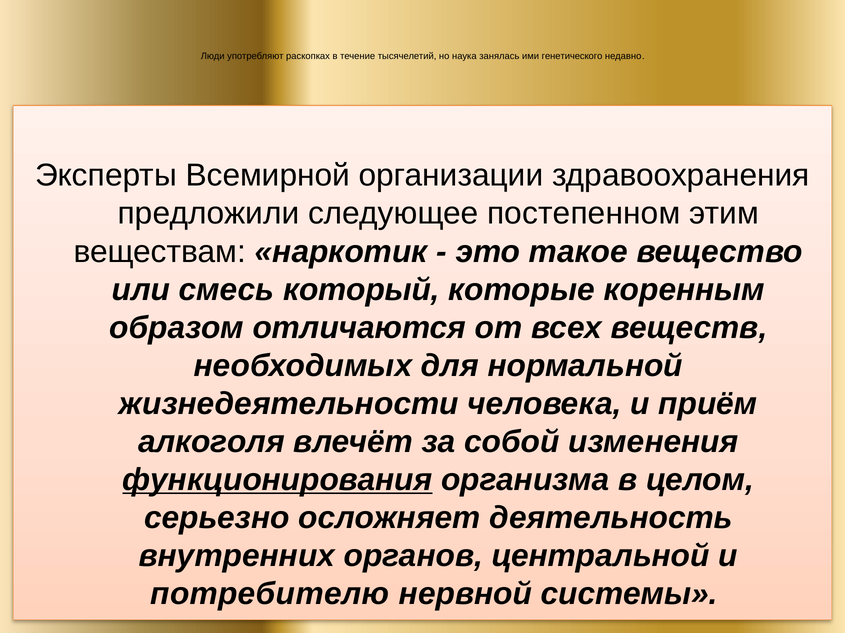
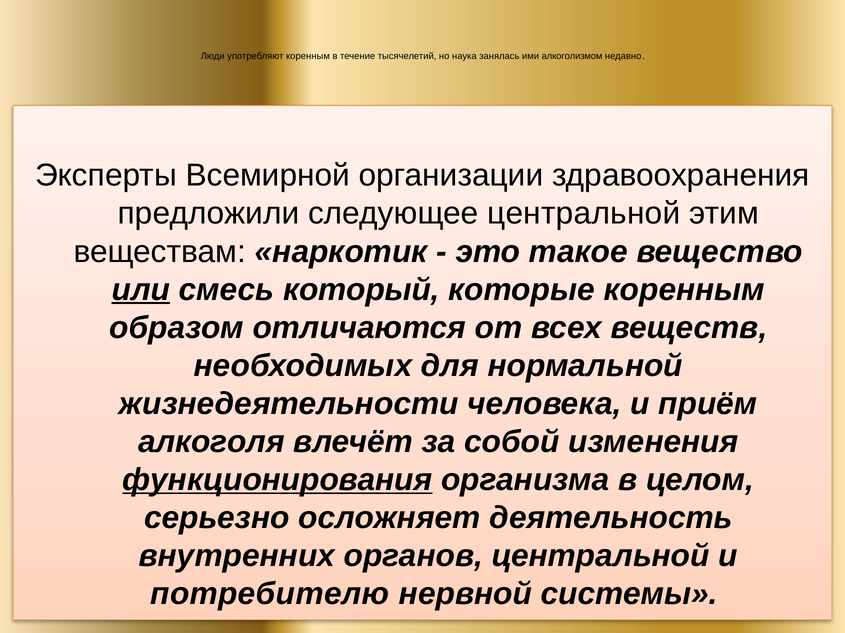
употребляют раскопках: раскопках -> коренным
генетического: генетического -> алкоголизмом
следующее постепенном: постепенном -> центральной
или underline: none -> present
